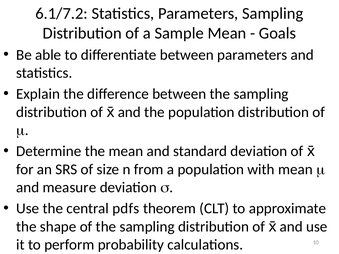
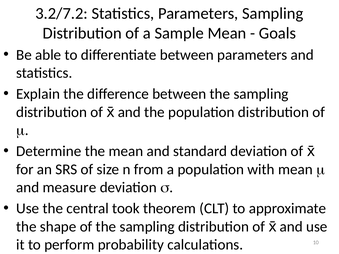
6.1/7.2: 6.1/7.2 -> 3.2/7.2
pdfs: pdfs -> took
